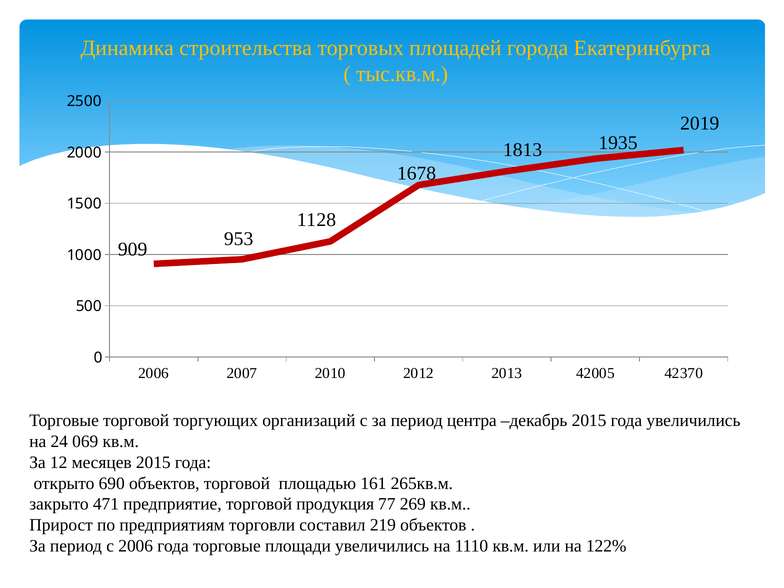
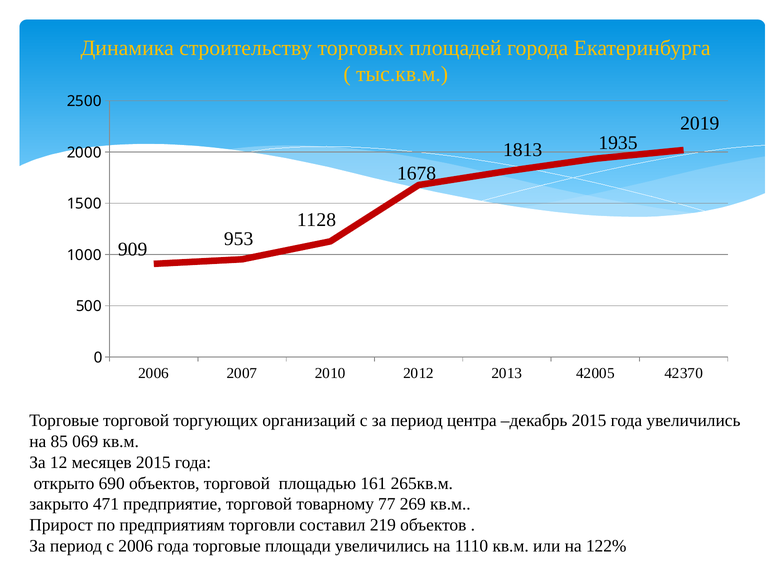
строительства: строительства -> строительству
24: 24 -> 85
продукция: продукция -> товарному
